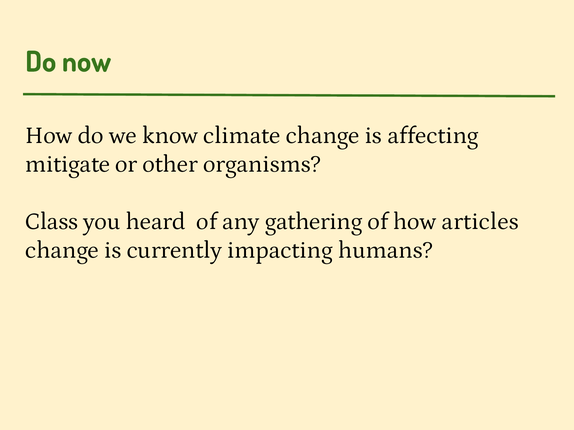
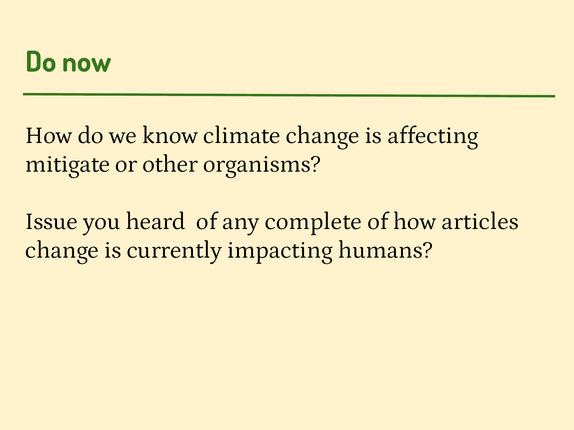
Class: Class -> Issue
gathering: gathering -> complete
